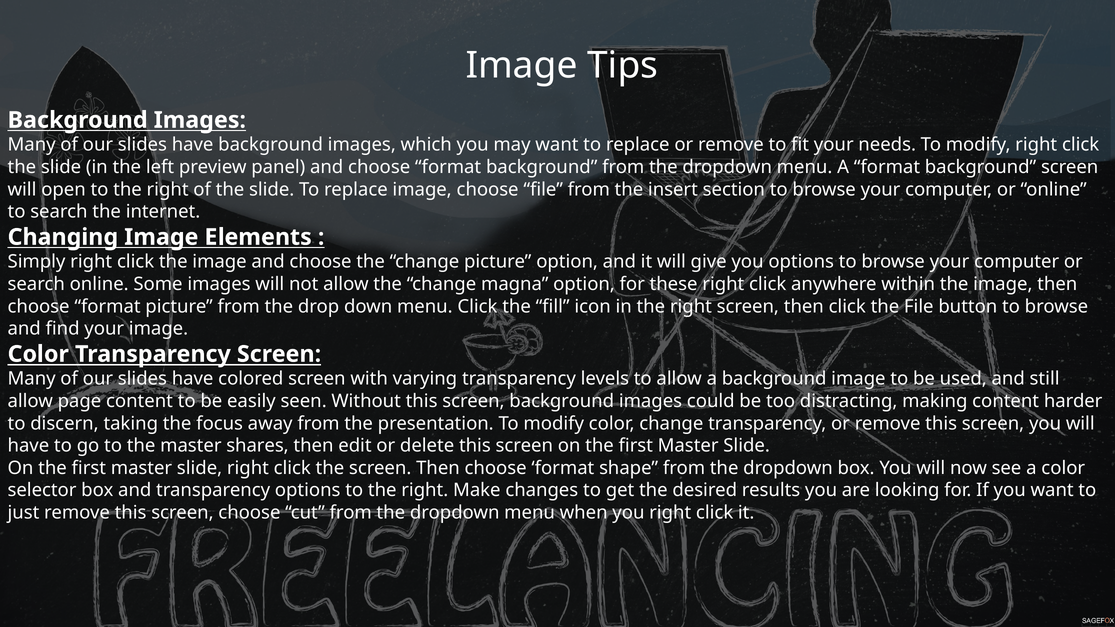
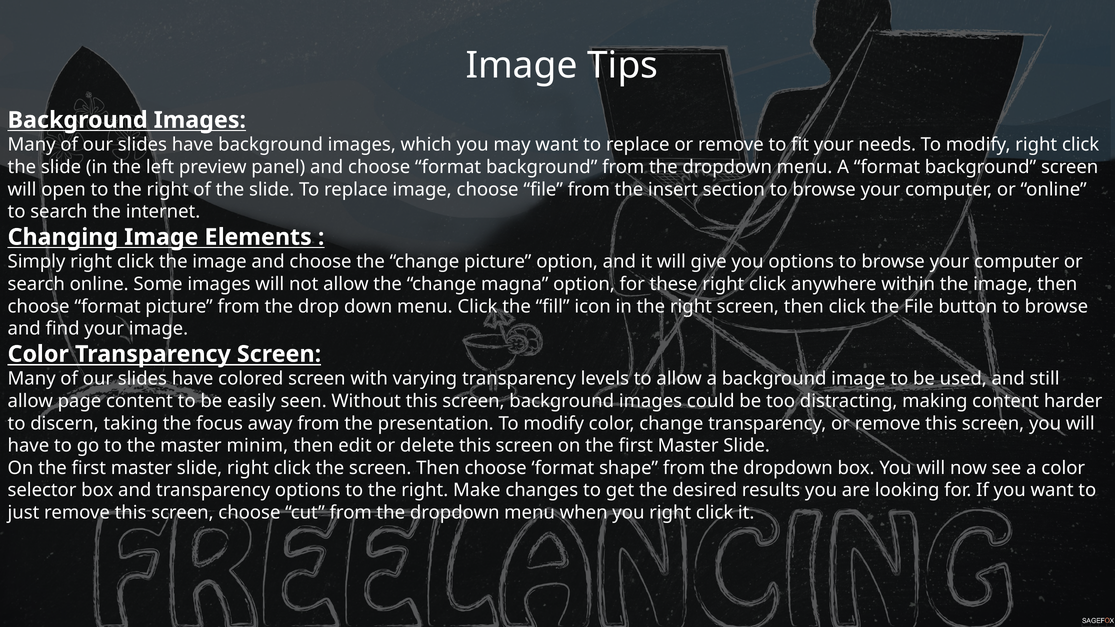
shares: shares -> minim
